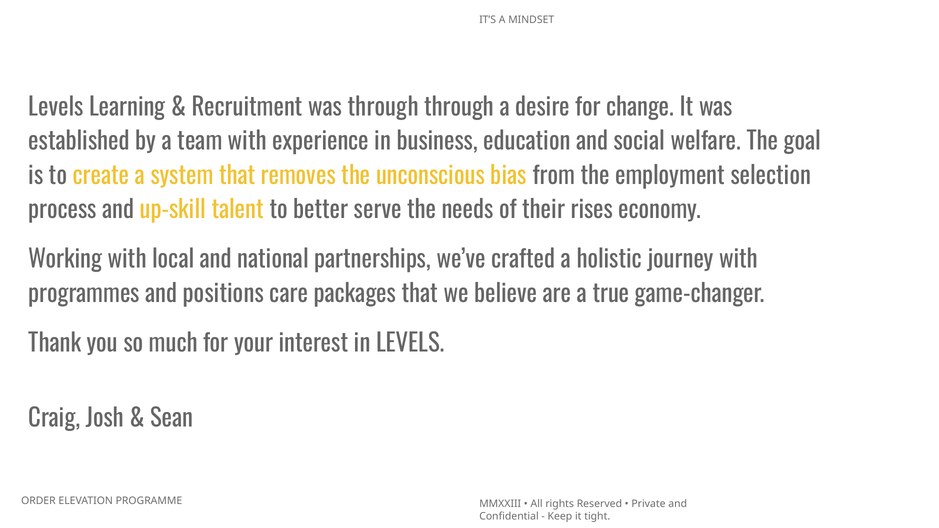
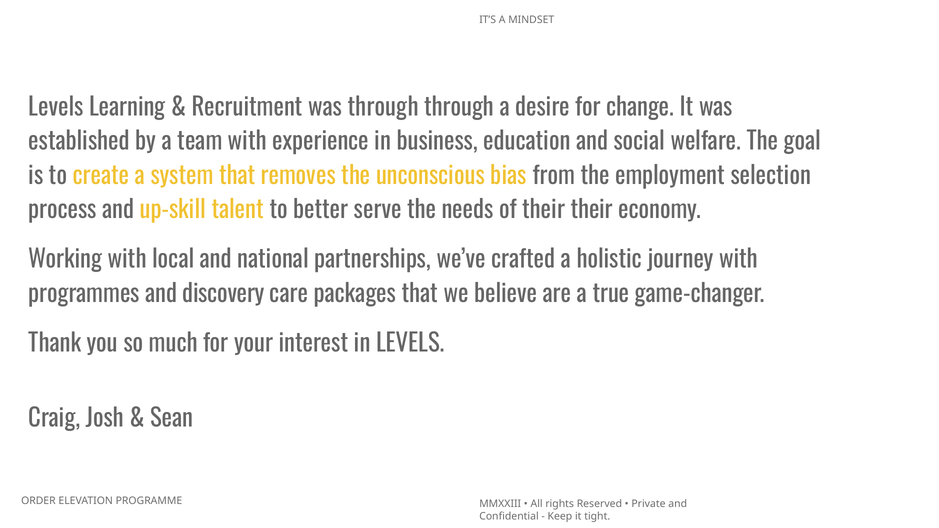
their rises: rises -> their
positions: positions -> discovery
